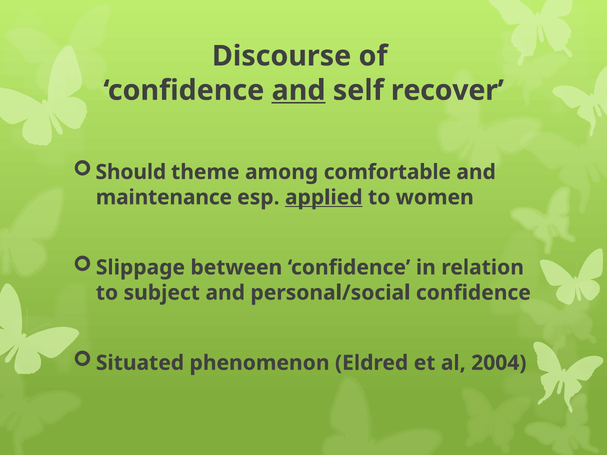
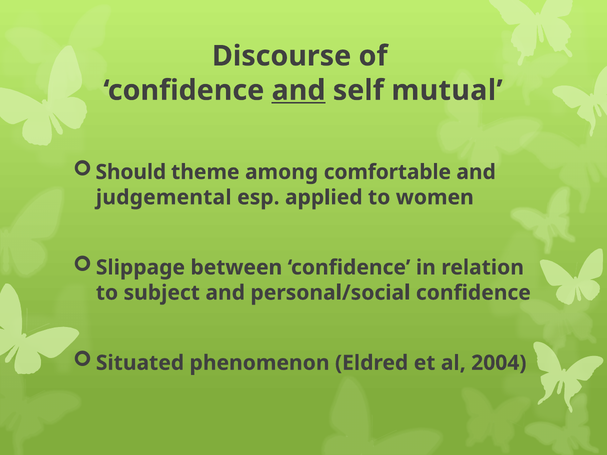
recover: recover -> mutual
maintenance: maintenance -> judgemental
applied underline: present -> none
